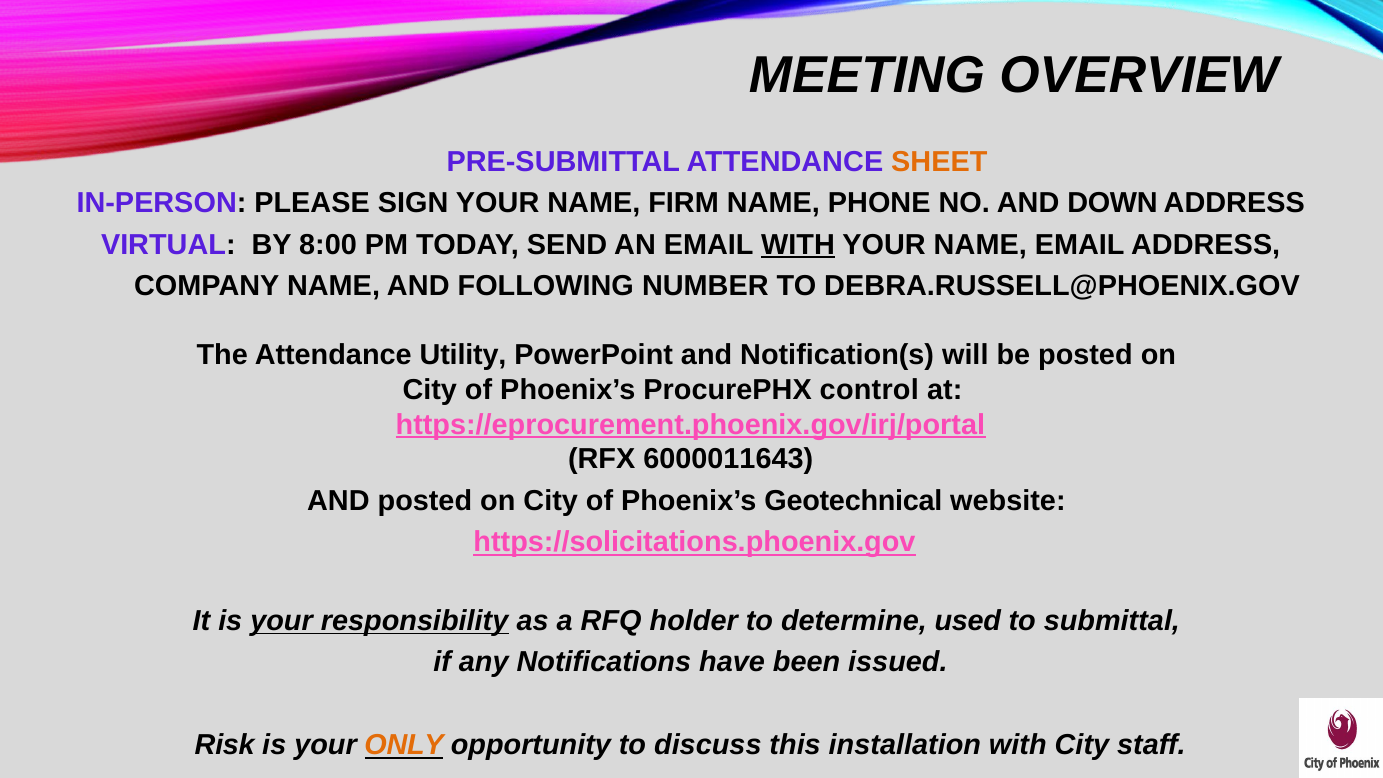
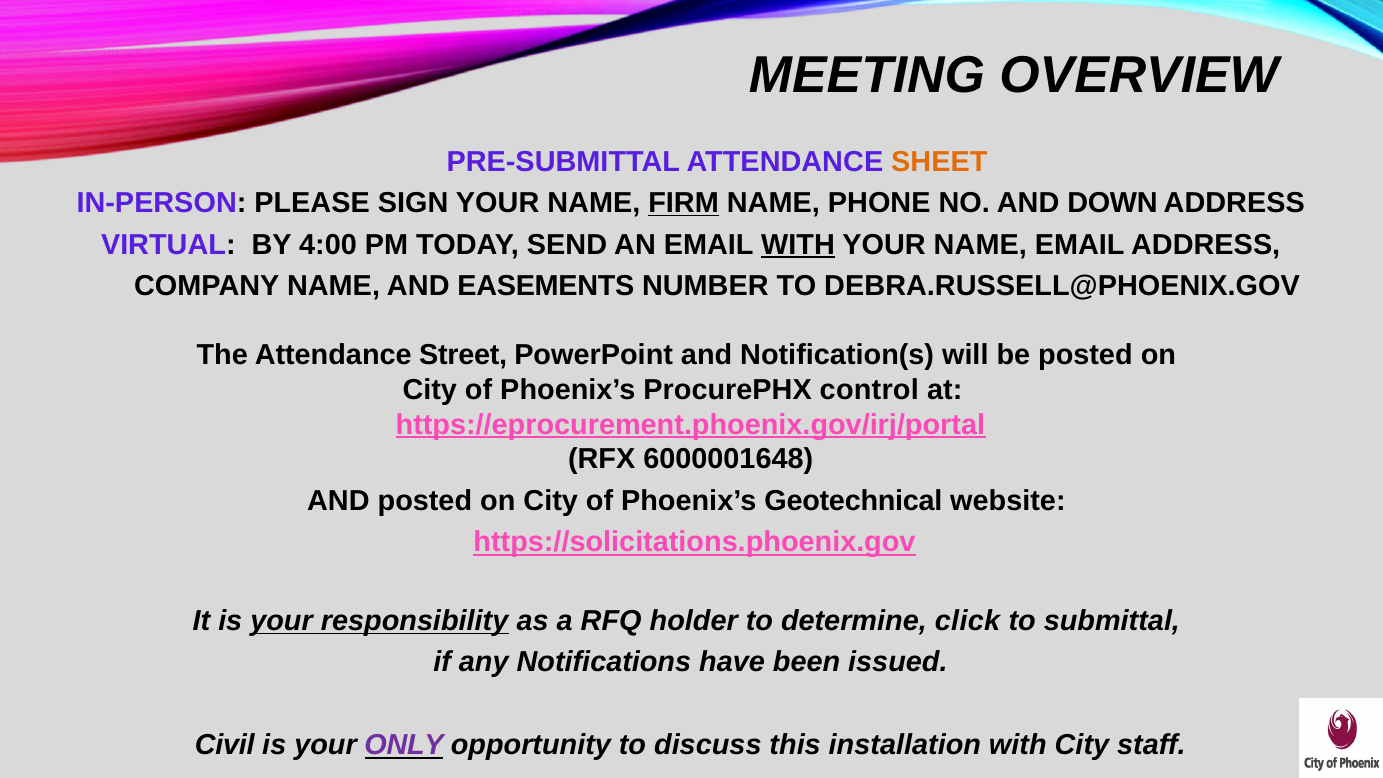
FIRM underline: none -> present
8:00: 8:00 -> 4:00
FOLLOWING: FOLLOWING -> EASEMENTS
Utility: Utility -> Street
6000011643: 6000011643 -> 6000001648
used: used -> click
Risk: Risk -> Civil
ONLY colour: orange -> purple
